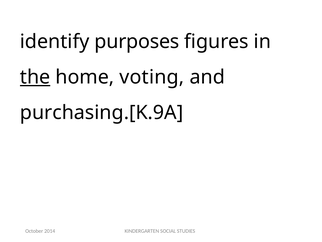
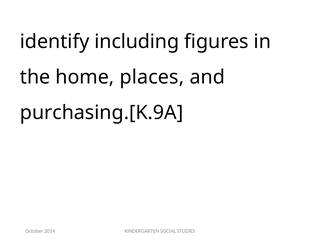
purposes: purposes -> including
the underline: present -> none
voting: voting -> places
